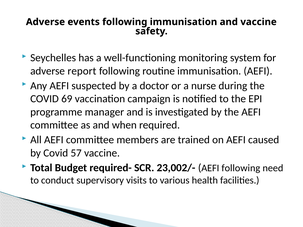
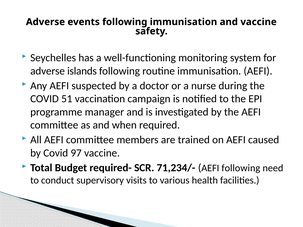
report: report -> islands
69: 69 -> 51
57: 57 -> 97
23,002/-: 23,002/- -> 71,234/-
